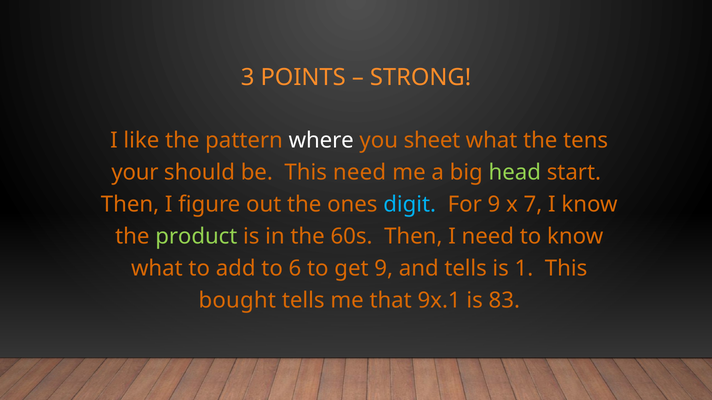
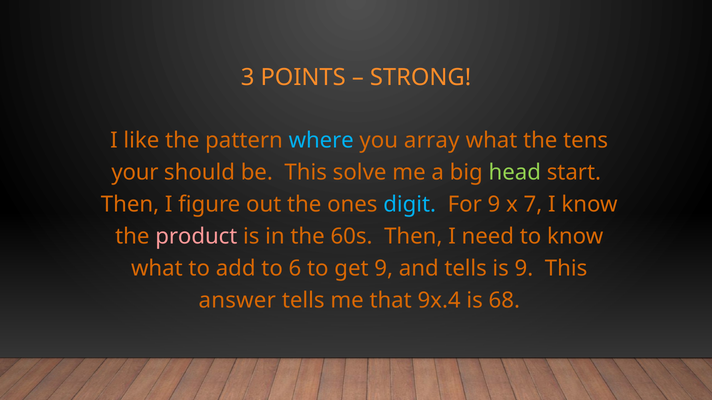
where colour: white -> light blue
sheet: sheet -> array
This need: need -> solve
product colour: light green -> pink
is 1: 1 -> 9
bought: bought -> answer
9x.1: 9x.1 -> 9x.4
83: 83 -> 68
